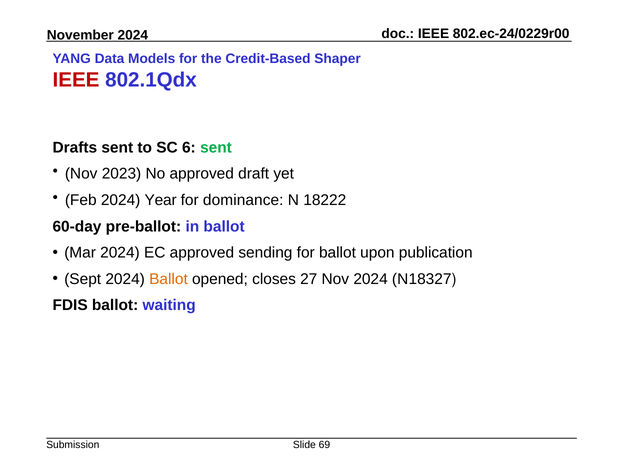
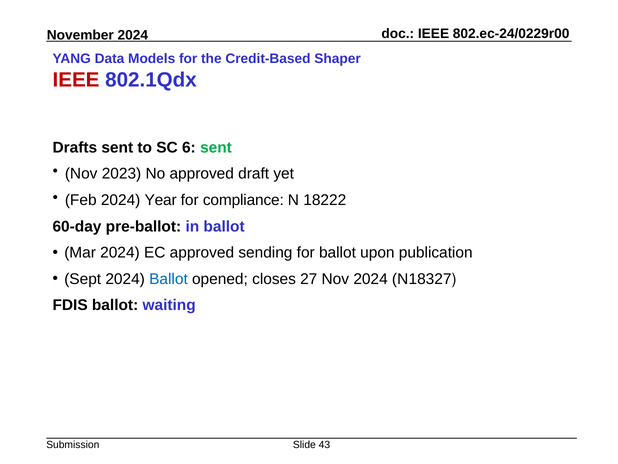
dominance: dominance -> compliance
Ballot at (168, 279) colour: orange -> blue
69: 69 -> 43
